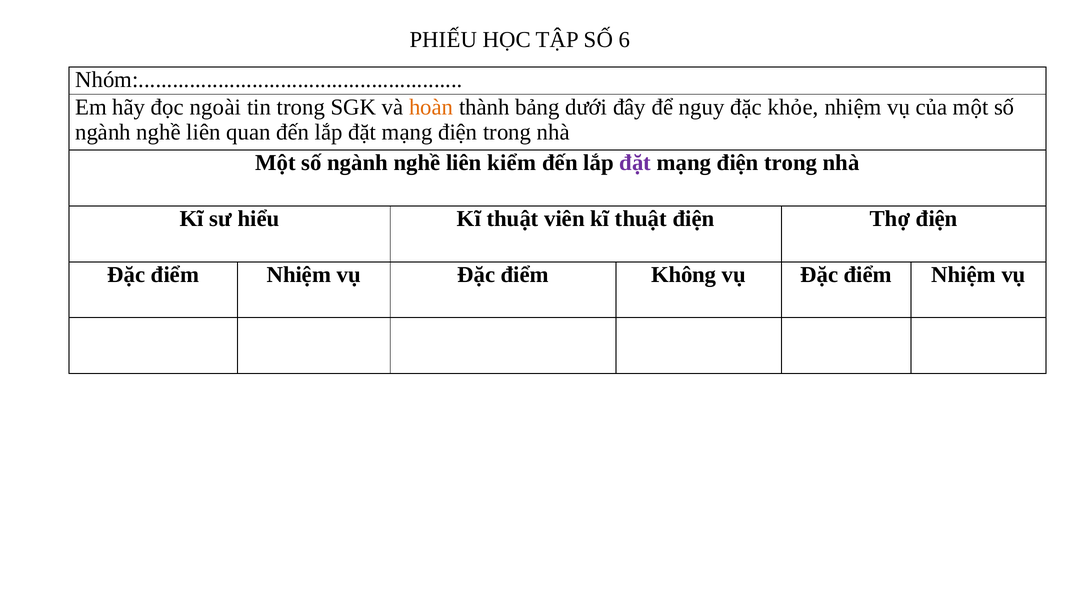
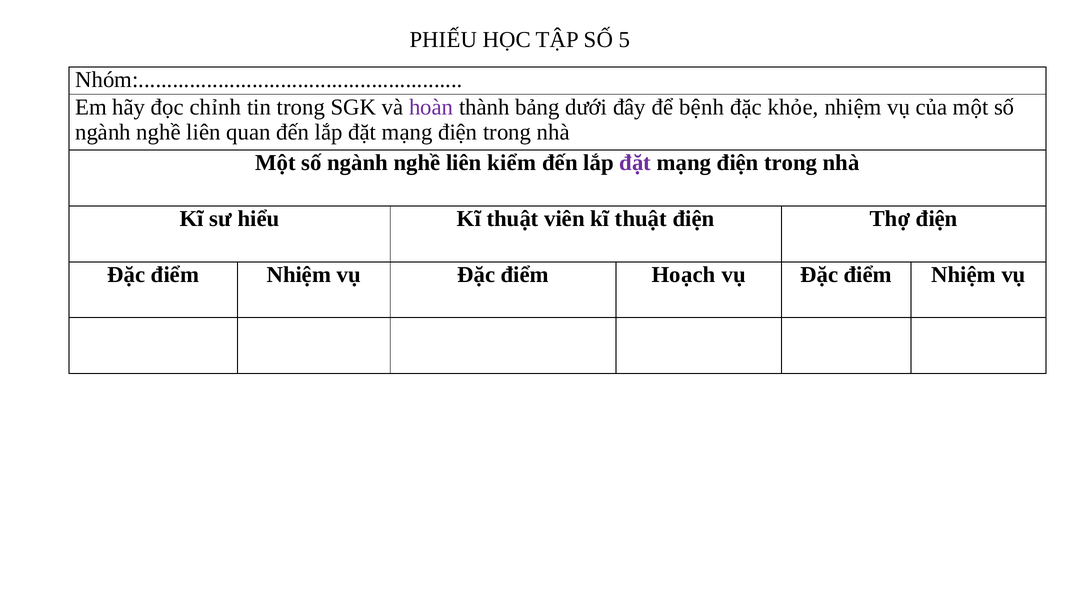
6: 6 -> 5
ngoài: ngoài -> chỉnh
hoàn colour: orange -> purple
nguy: nguy -> bệnh
Không: Không -> Hoạch
